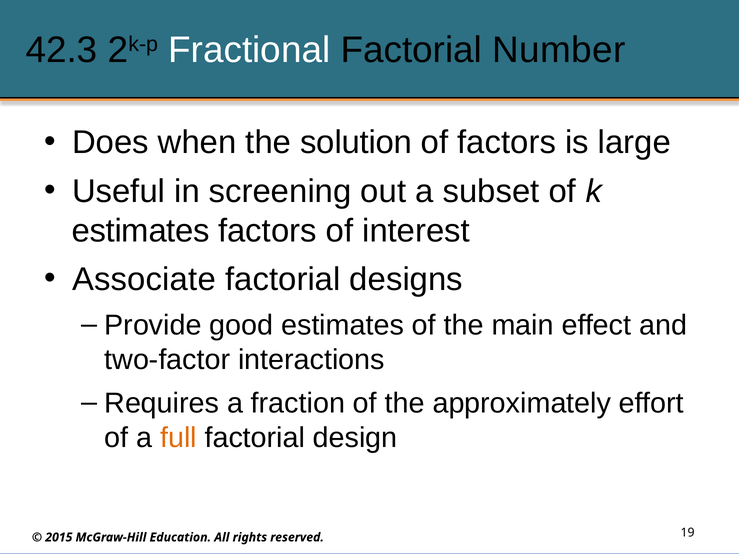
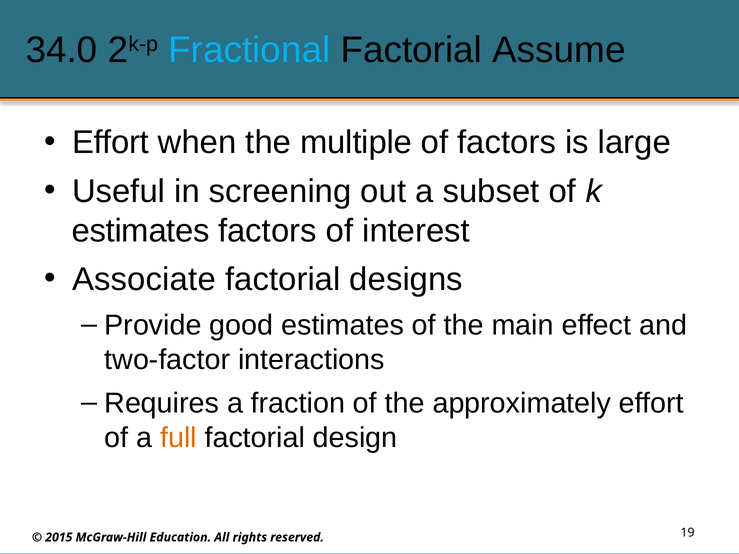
42.3: 42.3 -> 34.0
Fractional colour: white -> light blue
Number: Number -> Assume
Does at (110, 143): Does -> Effort
solution: solution -> multiple
